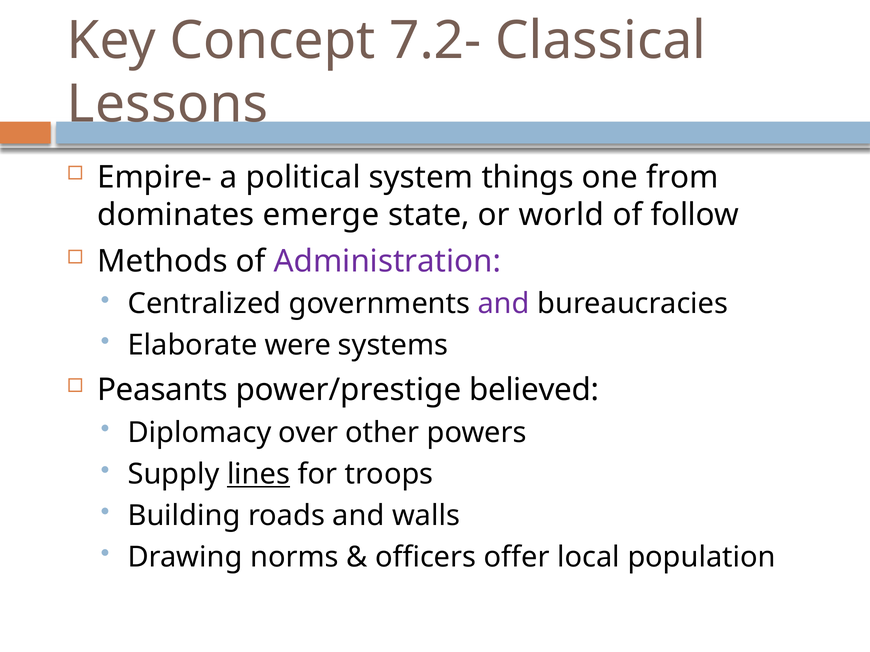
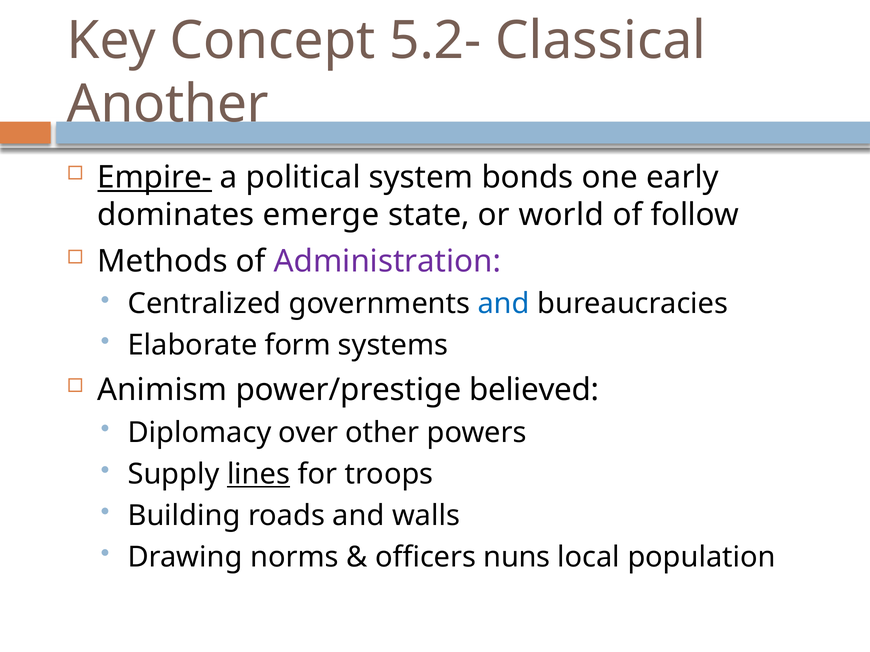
7.2-: 7.2- -> 5.2-
Lessons: Lessons -> Another
Empire- underline: none -> present
things: things -> bonds
from: from -> early
and at (504, 304) colour: purple -> blue
were: were -> form
Peasants: Peasants -> Animism
offer: offer -> nuns
